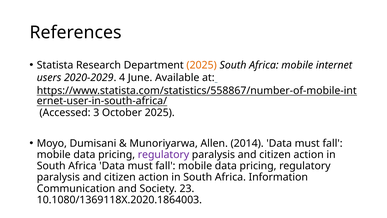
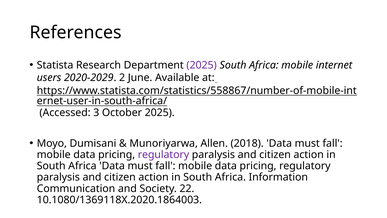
2025 at (202, 65) colour: orange -> purple
4: 4 -> 2
2014: 2014 -> 2018
23: 23 -> 22
